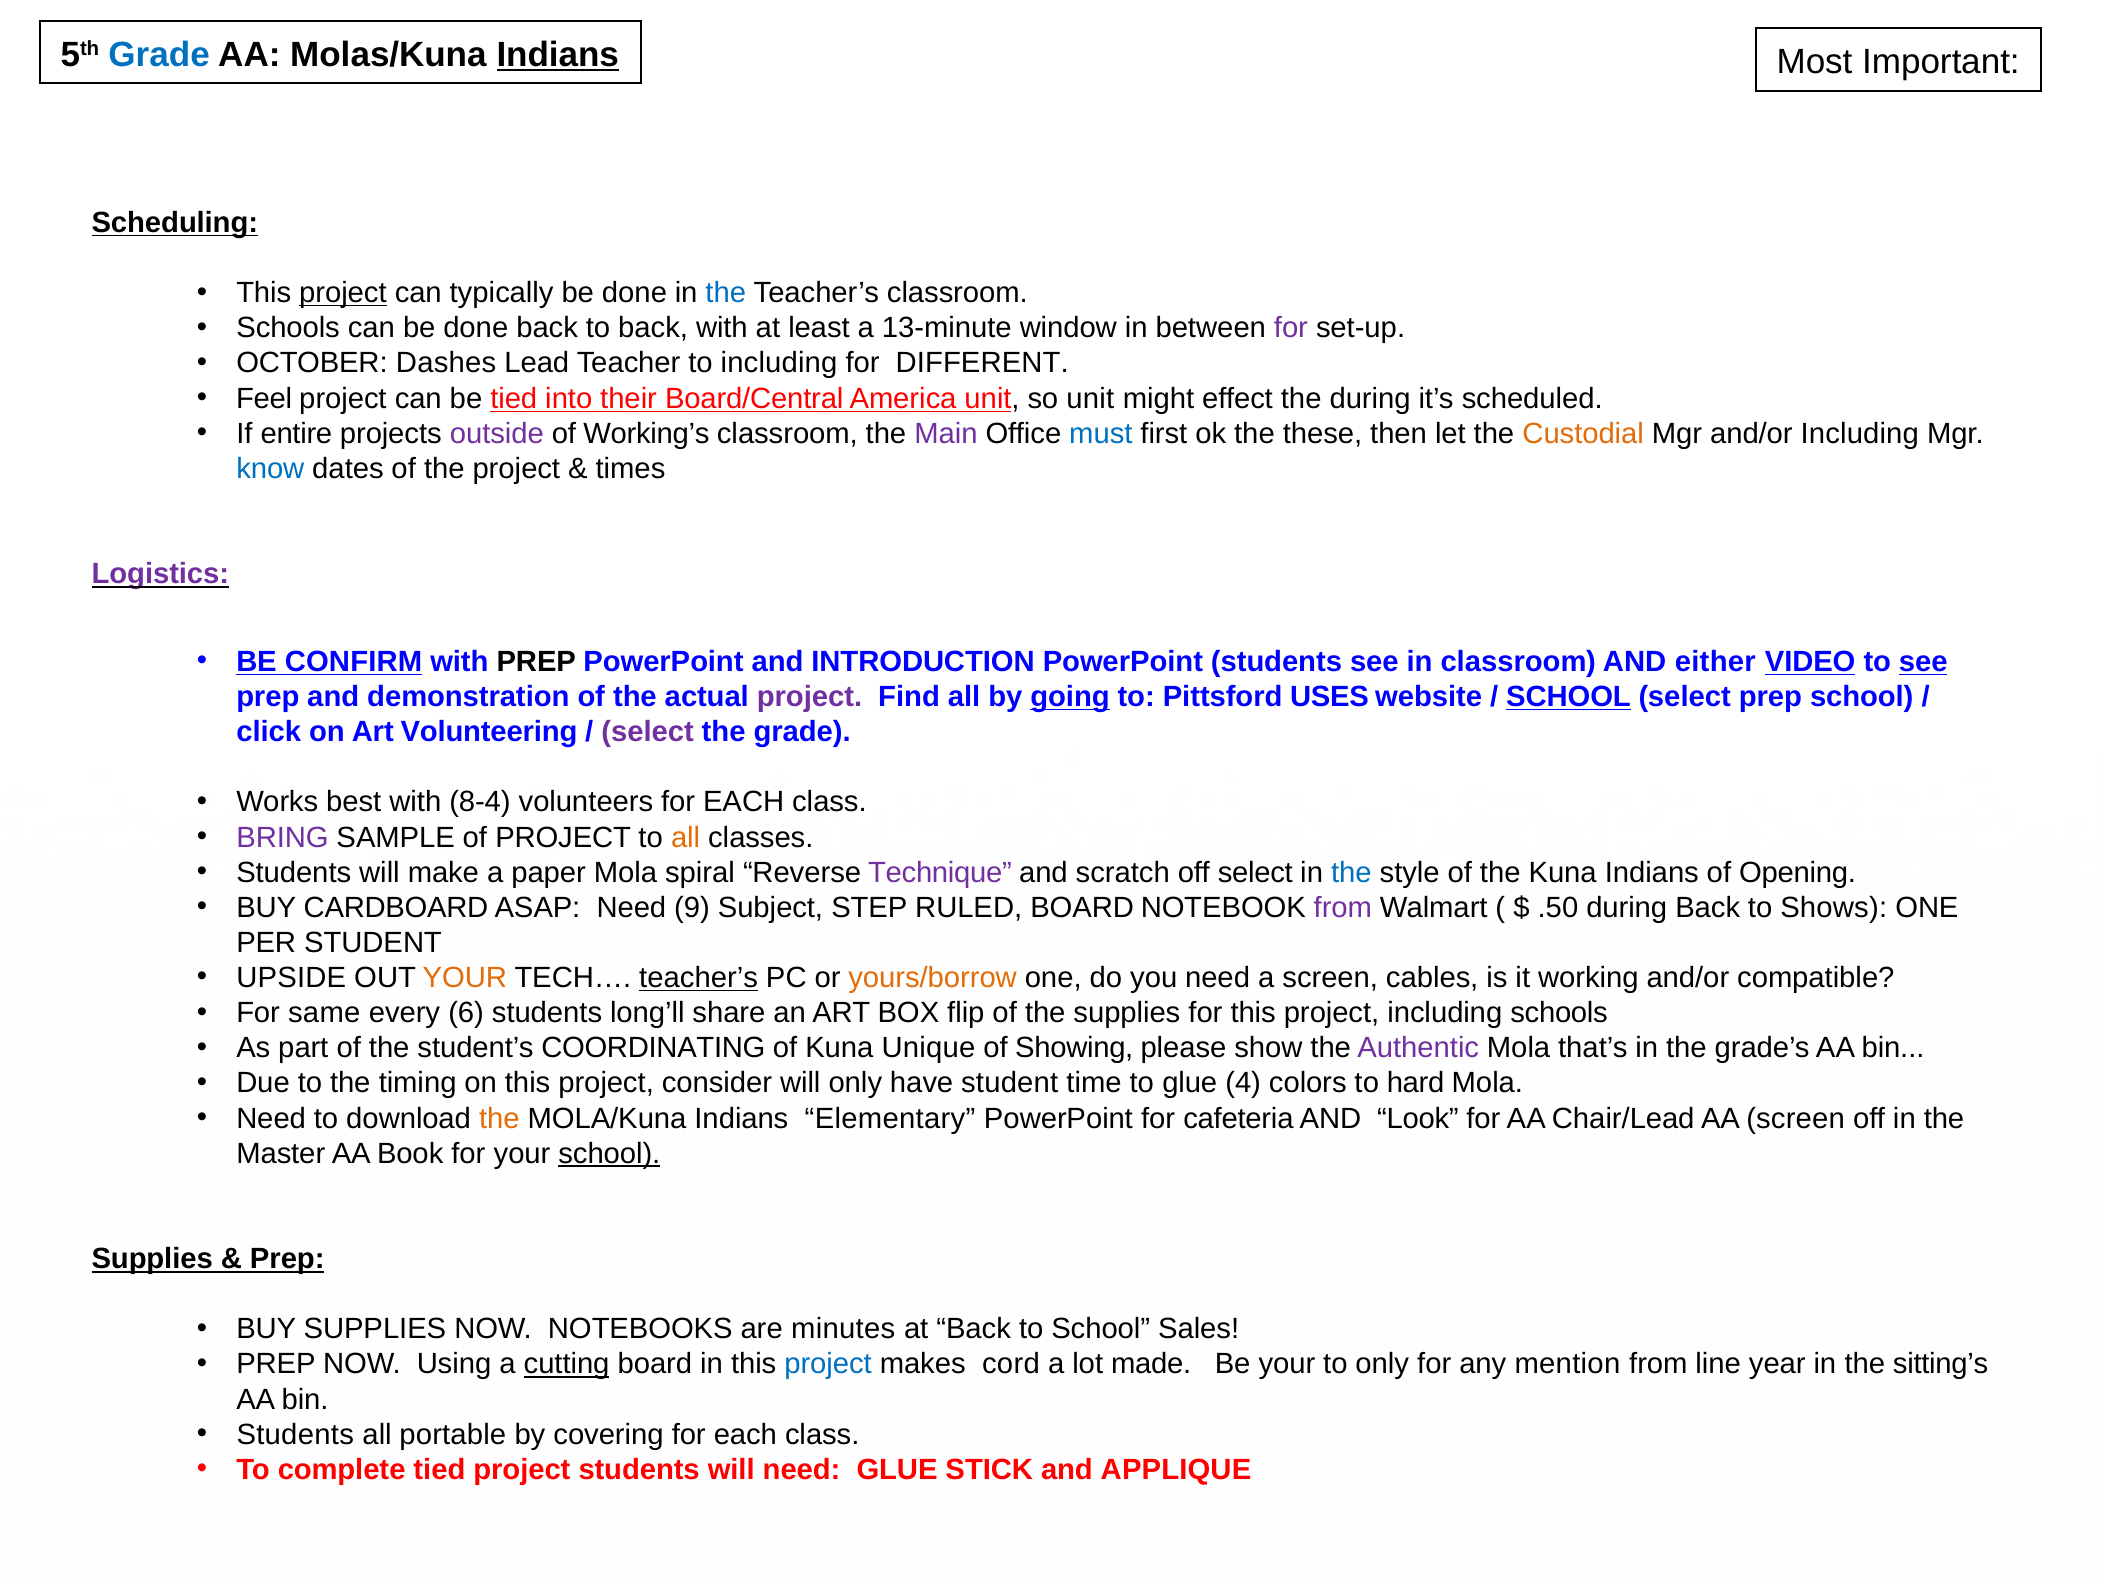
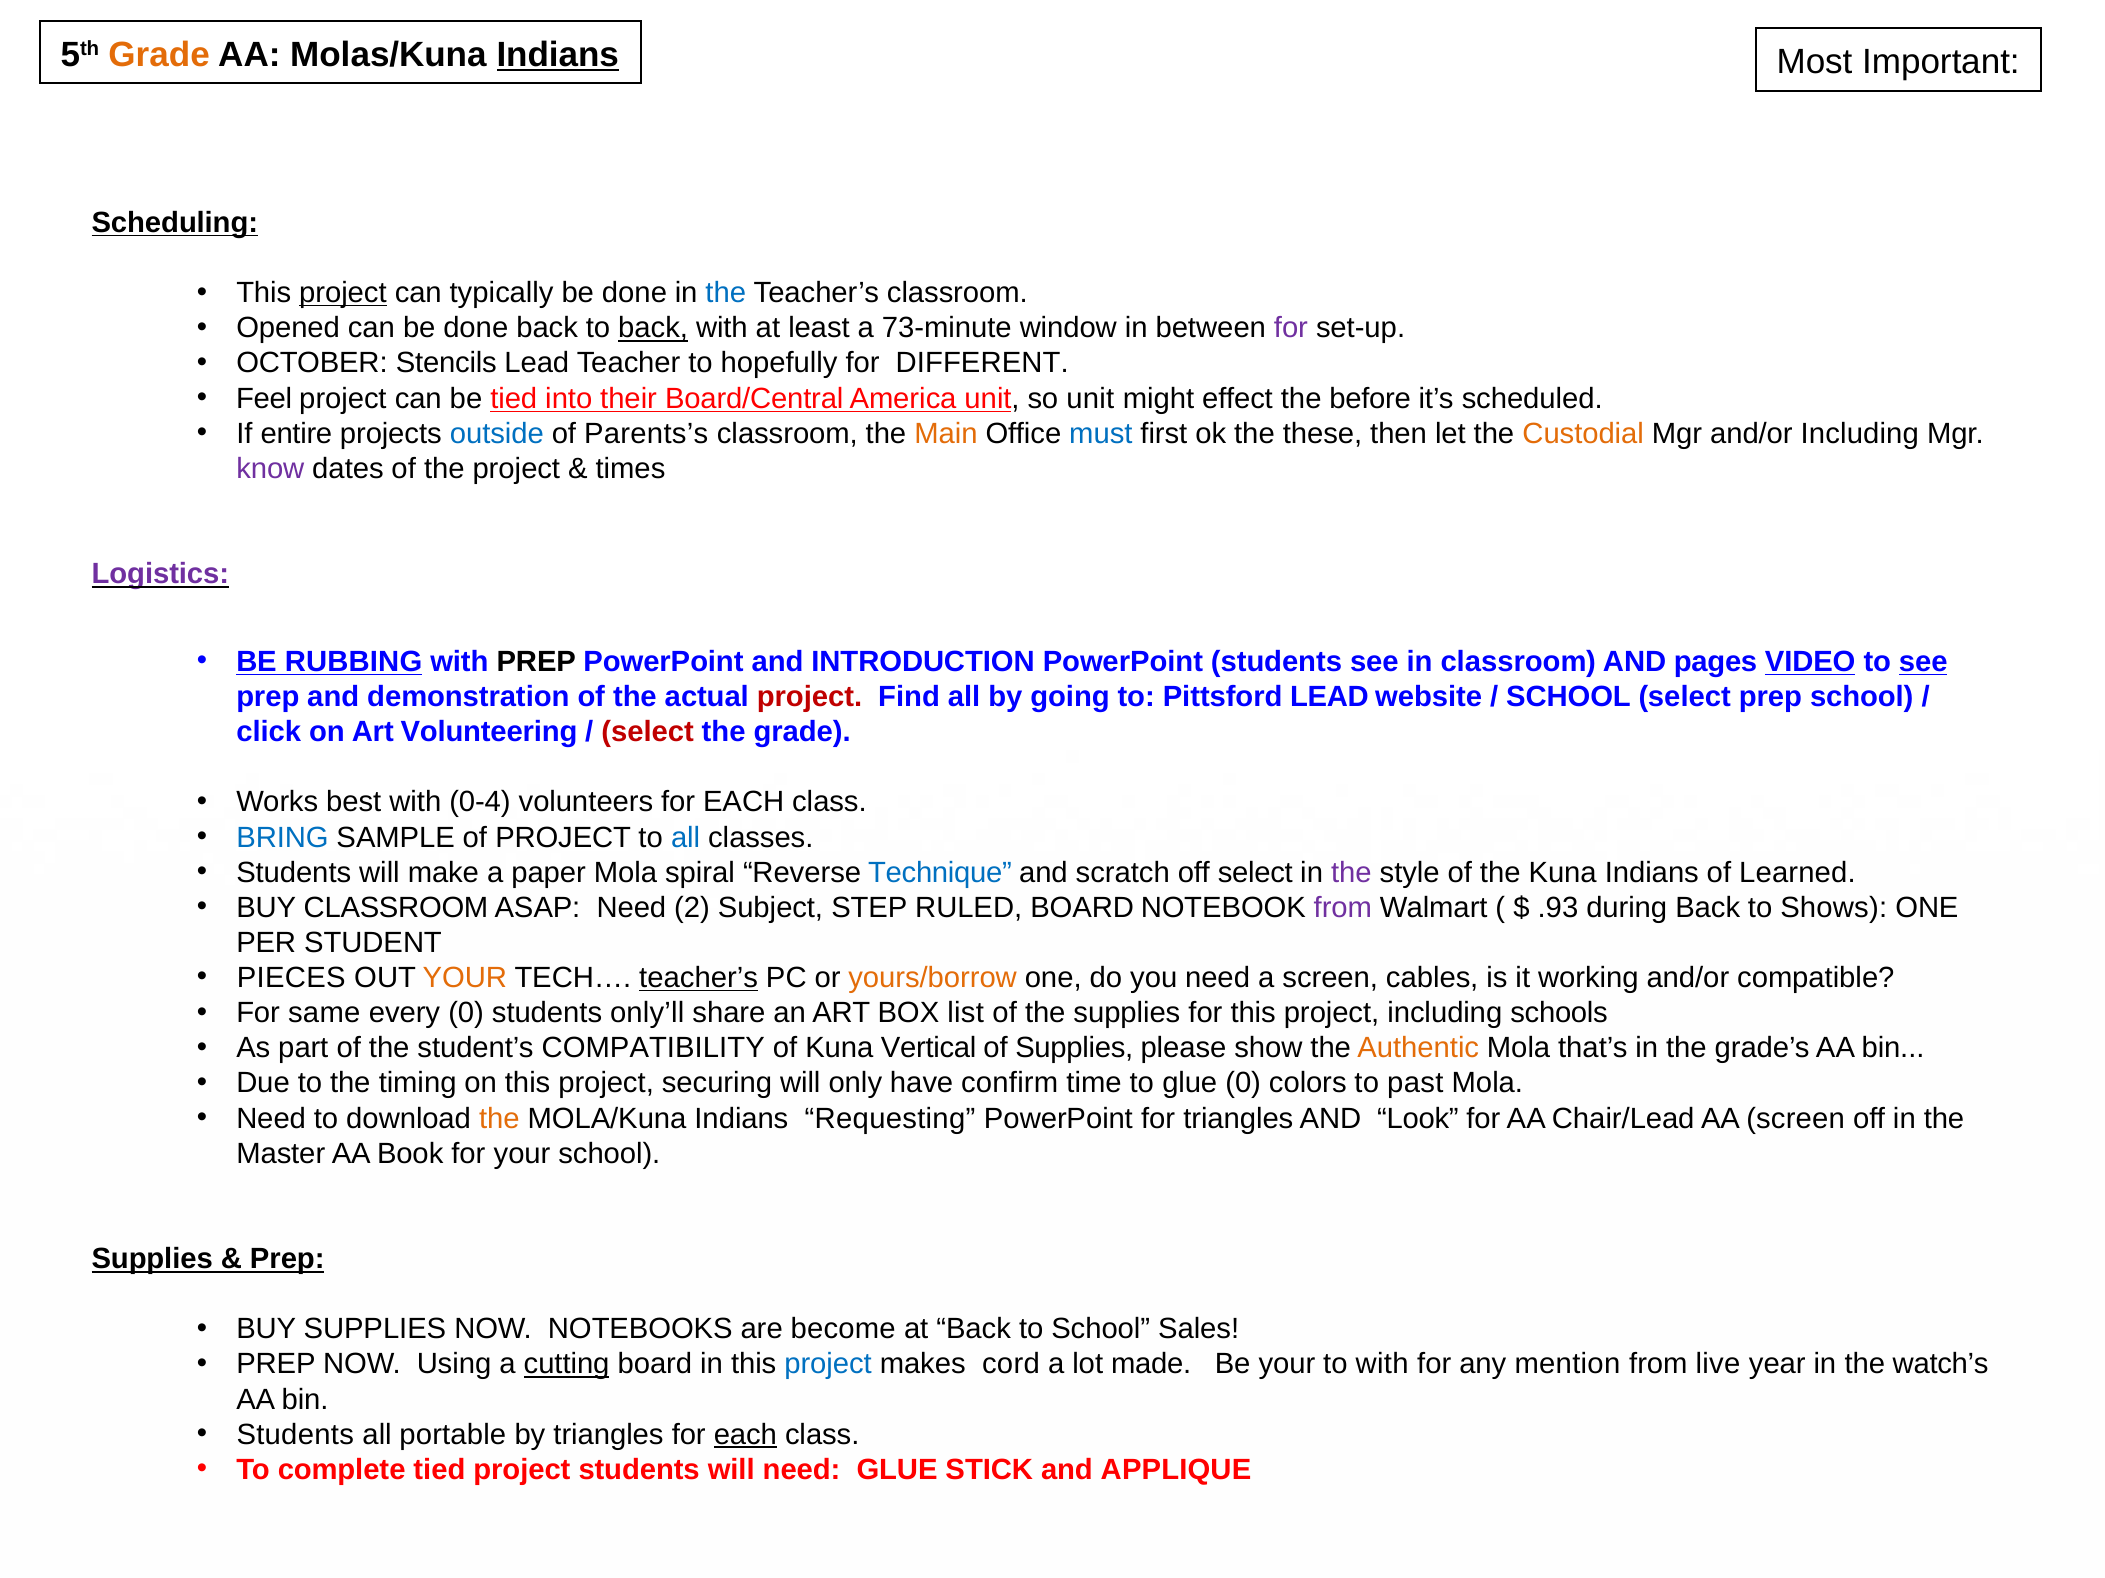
Grade at (159, 55) colour: blue -> orange
Schools at (288, 328): Schools -> Opened
back at (653, 328) underline: none -> present
13-minute: 13-minute -> 73-minute
Dashes: Dashes -> Stencils
to including: including -> hopefully
the during: during -> before
outside colour: purple -> blue
Working’s: Working’s -> Parents’s
Main colour: purple -> orange
know colour: blue -> purple
CONFIRM: CONFIRM -> RUBBING
either: either -> pages
project at (809, 697) colour: purple -> red
going underline: present -> none
Pittsford USES: USES -> LEAD
SCHOOL at (1569, 697) underline: present -> none
select at (648, 732) colour: purple -> red
8-4: 8-4 -> 0-4
BRING colour: purple -> blue
all at (686, 838) colour: orange -> blue
Technique colour: purple -> blue
the at (1351, 873) colour: blue -> purple
Opening: Opening -> Learned
BUY CARDBOARD: CARDBOARD -> CLASSROOM
9: 9 -> 2
.50: .50 -> .93
UPSIDE: UPSIDE -> PIECES
every 6: 6 -> 0
long’ll: long’ll -> only’ll
flip: flip -> list
COORDINATING: COORDINATING -> COMPATIBILITY
Unique: Unique -> Vertical
of Showing: Showing -> Supplies
Authentic colour: purple -> orange
consider: consider -> securing
have student: student -> confirm
glue 4: 4 -> 0
hard: hard -> past
Elementary: Elementary -> Requesting
for cafeteria: cafeteria -> triangles
school at (609, 1154) underline: present -> none
minutes: minutes -> become
to only: only -> with
line: line -> live
sitting’s: sitting’s -> watch’s
by covering: covering -> triangles
each at (745, 1435) underline: none -> present
